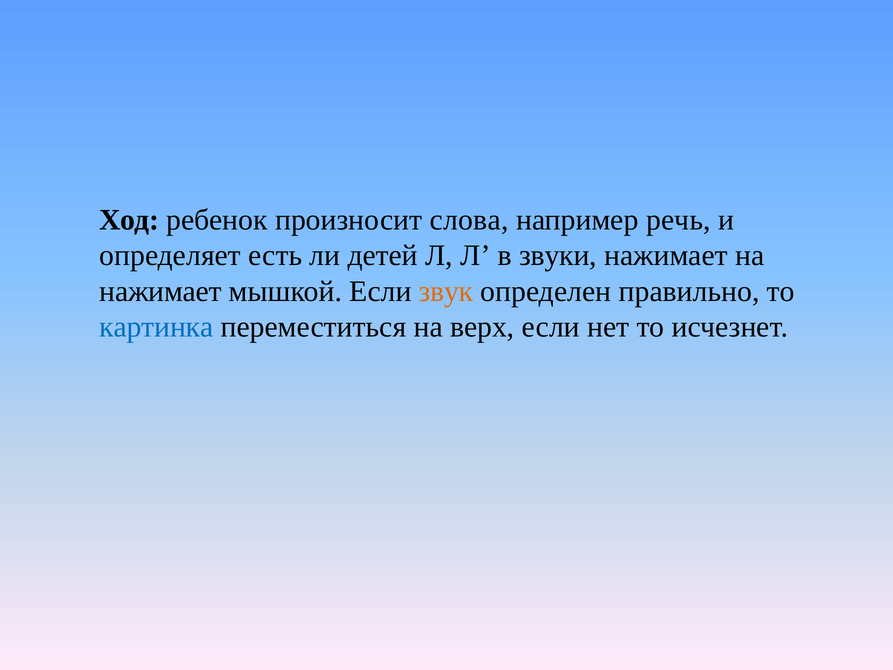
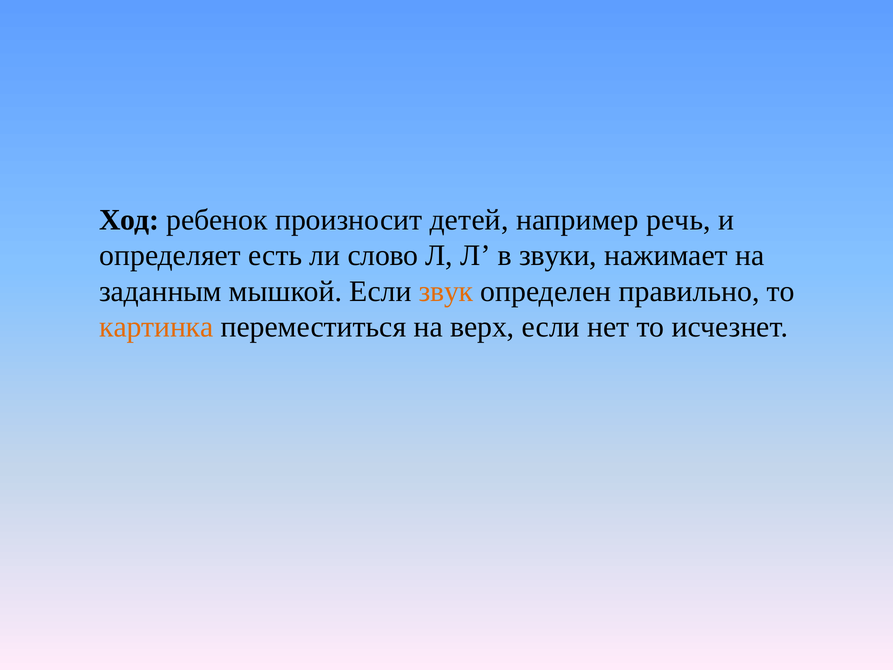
слова: слова -> детей
детей: детей -> слово
нажимает at (161, 291): нажимает -> заданным
картинка colour: blue -> orange
